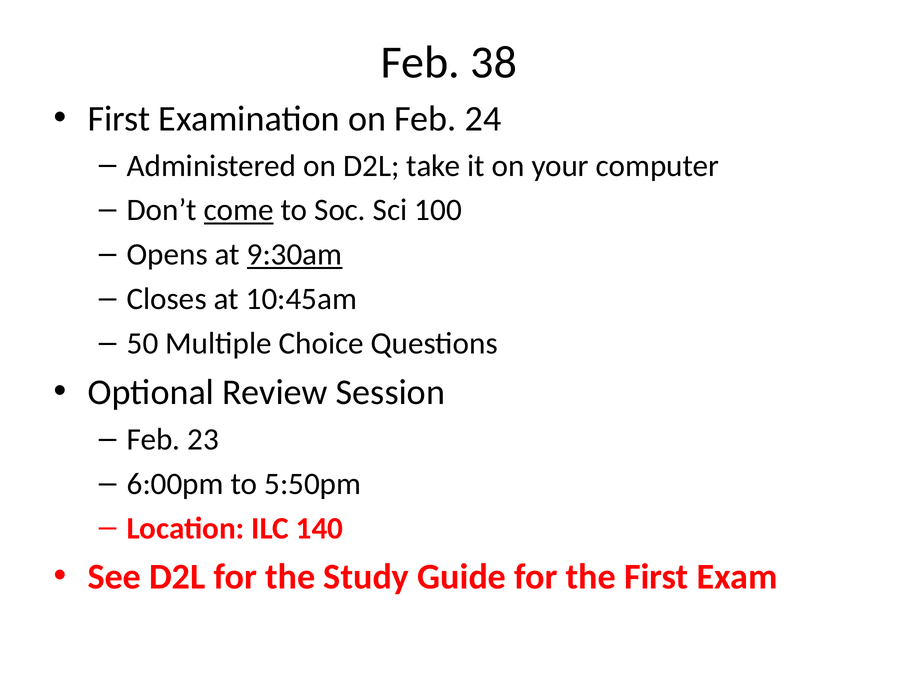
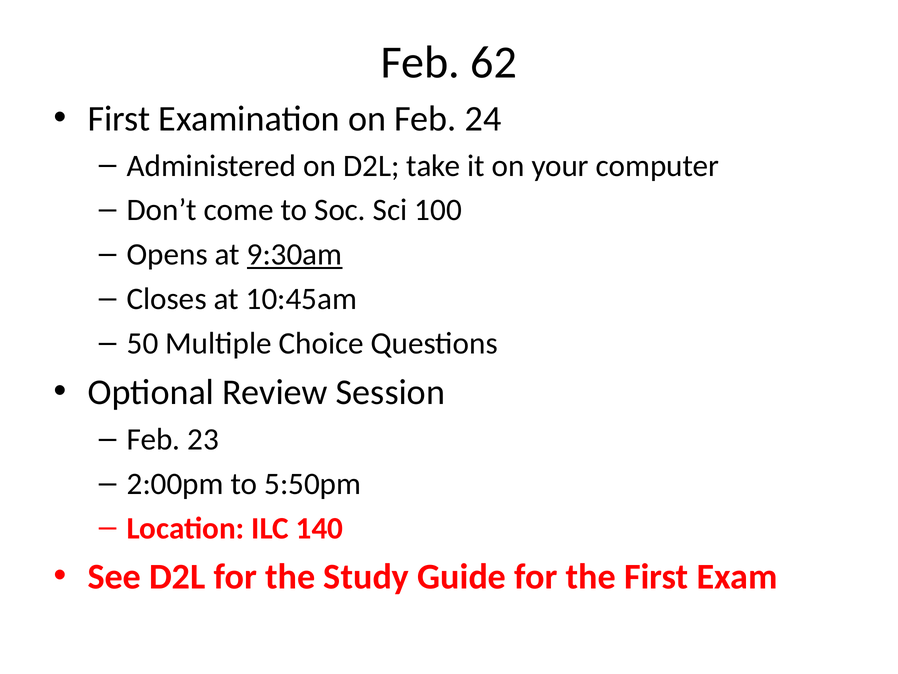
38: 38 -> 62
come underline: present -> none
6:00pm: 6:00pm -> 2:00pm
